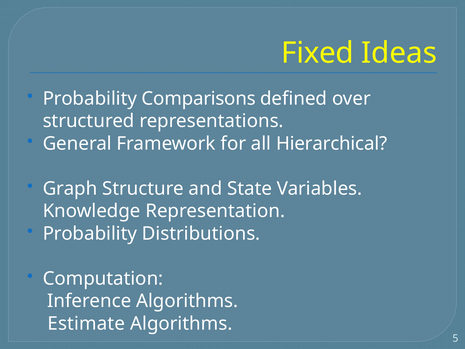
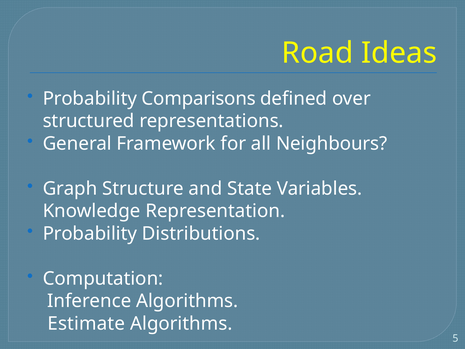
Fixed: Fixed -> Road
Hierarchical: Hierarchical -> Neighbours
